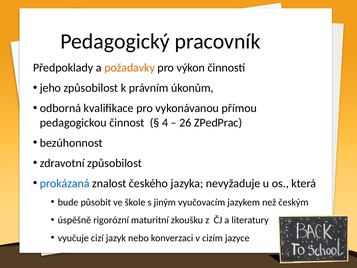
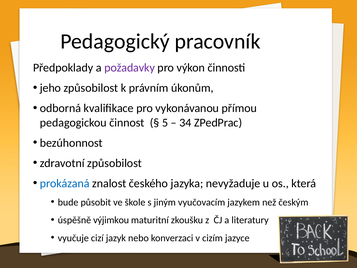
požadavky colour: orange -> purple
4: 4 -> 5
26: 26 -> 34
rigorózní: rigorózní -> výjimkou
